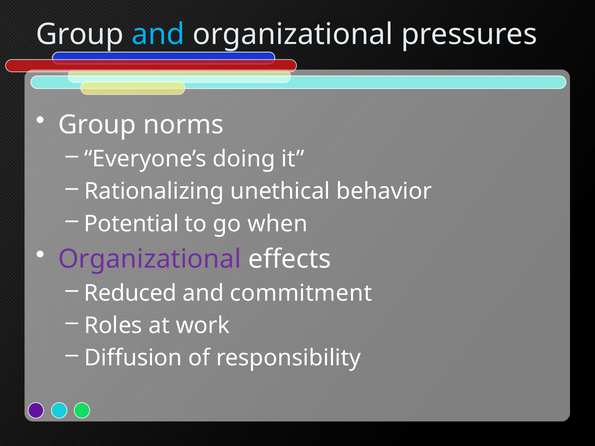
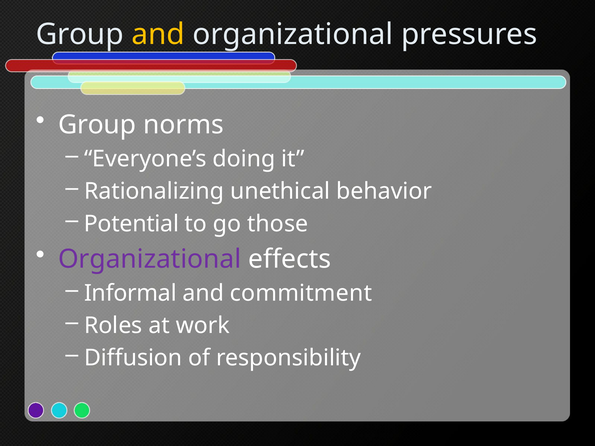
and at (158, 34) colour: light blue -> yellow
when: when -> those
Reduced: Reduced -> Informal
